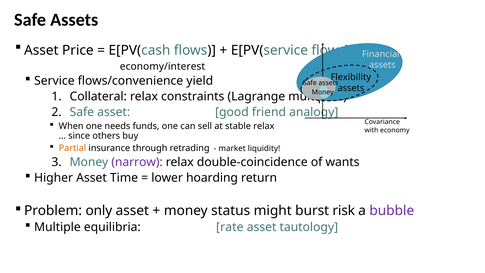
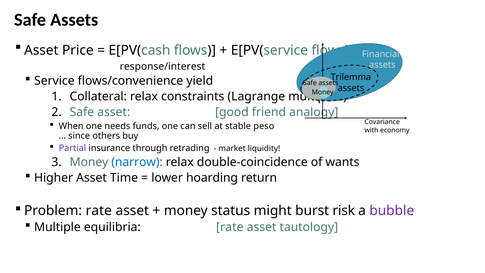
economy/interest: economy/interest -> response/interest
Flexibility: Flexibility -> Trilemma
stable relax: relax -> peso
Partial colour: orange -> purple
narrow colour: purple -> blue
Problem only: only -> rate
